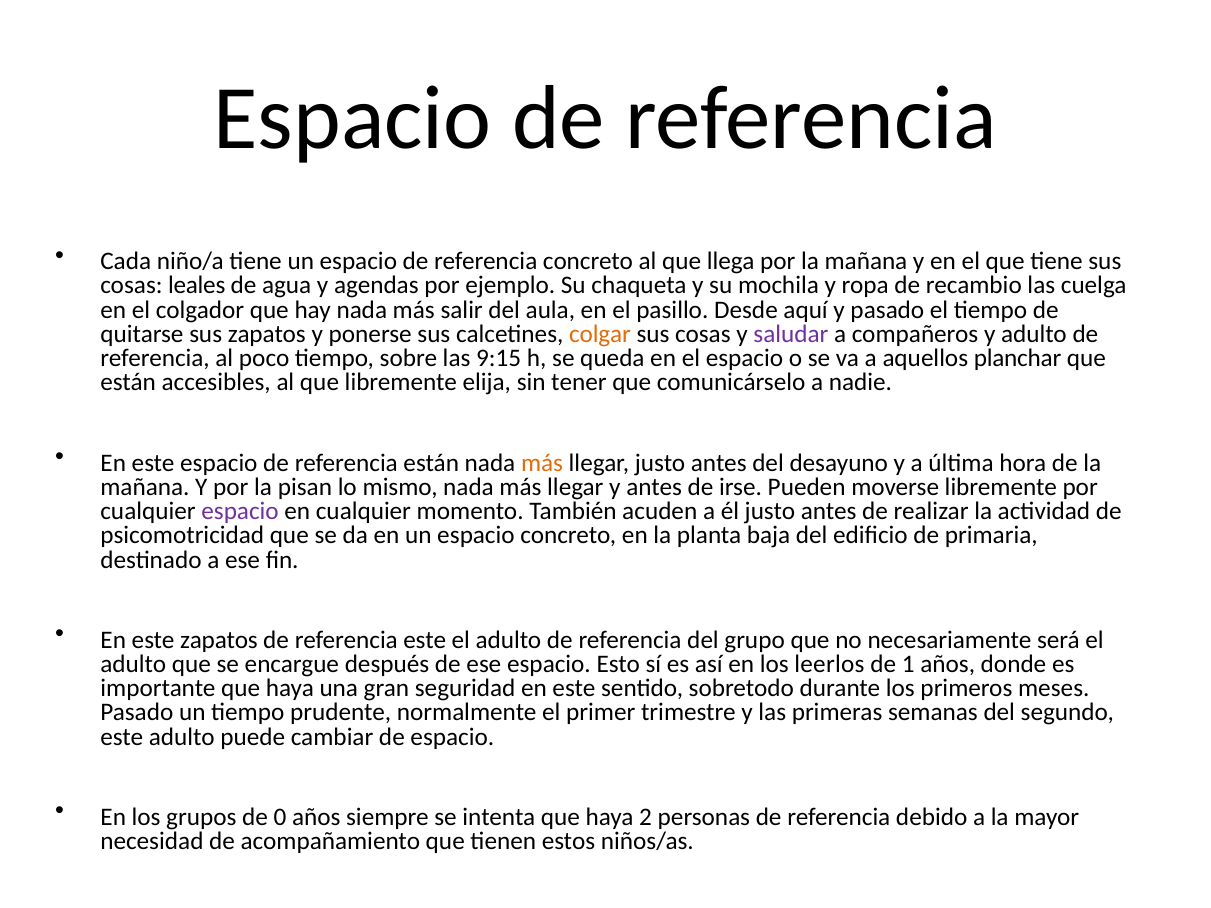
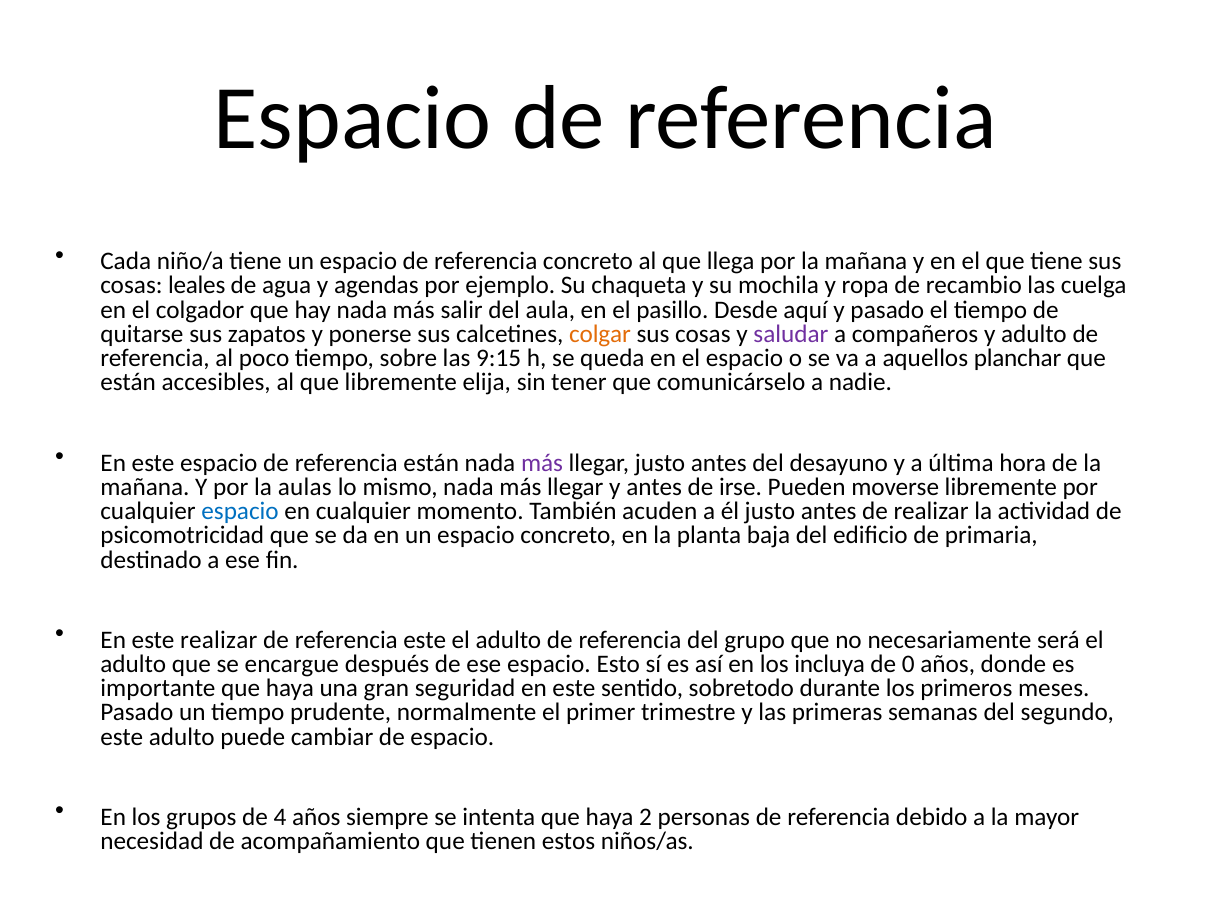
más at (542, 463) colour: orange -> purple
pisan: pisan -> aulas
espacio at (240, 511) colour: purple -> blue
este zapatos: zapatos -> realizar
leerlos: leerlos -> incluya
1: 1 -> 0
0: 0 -> 4
